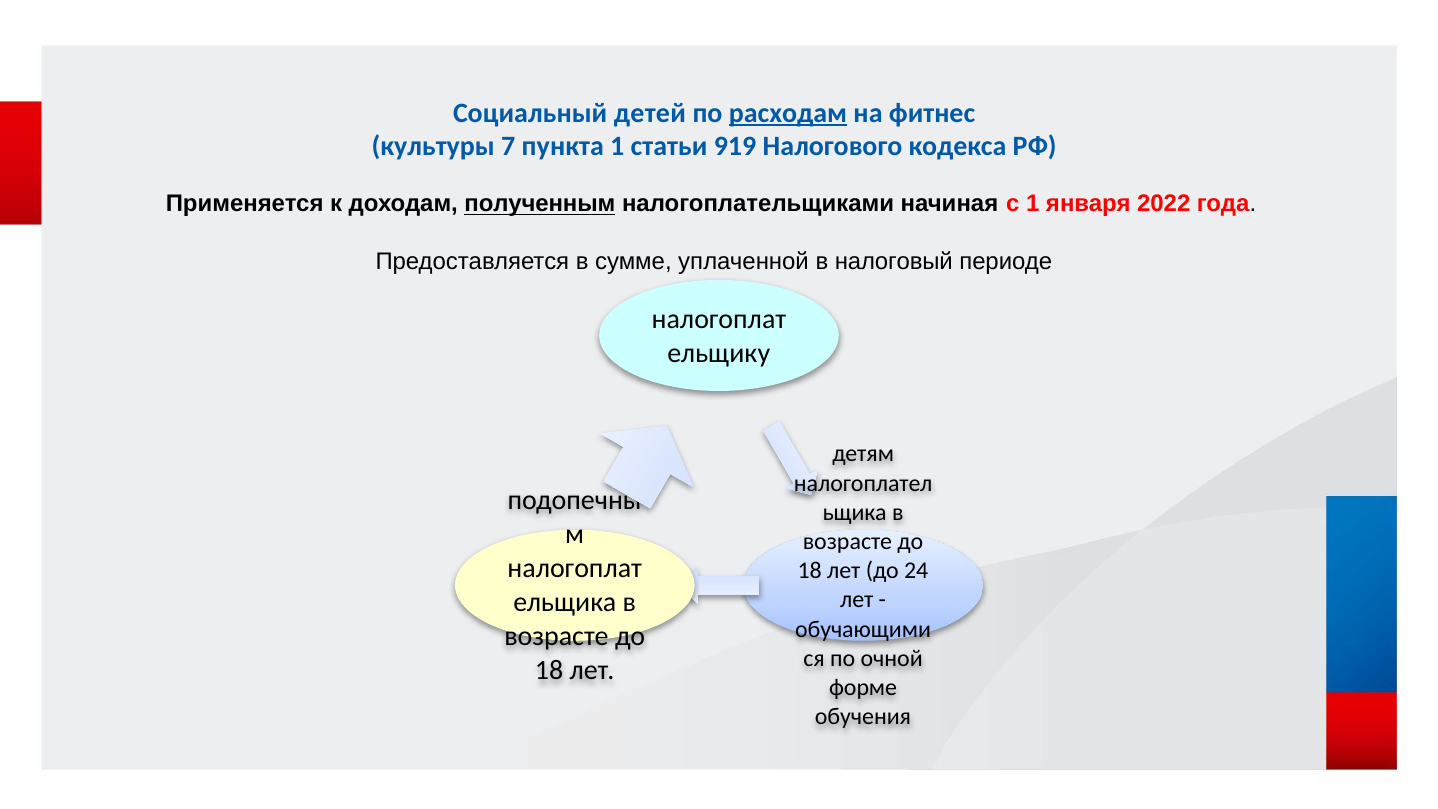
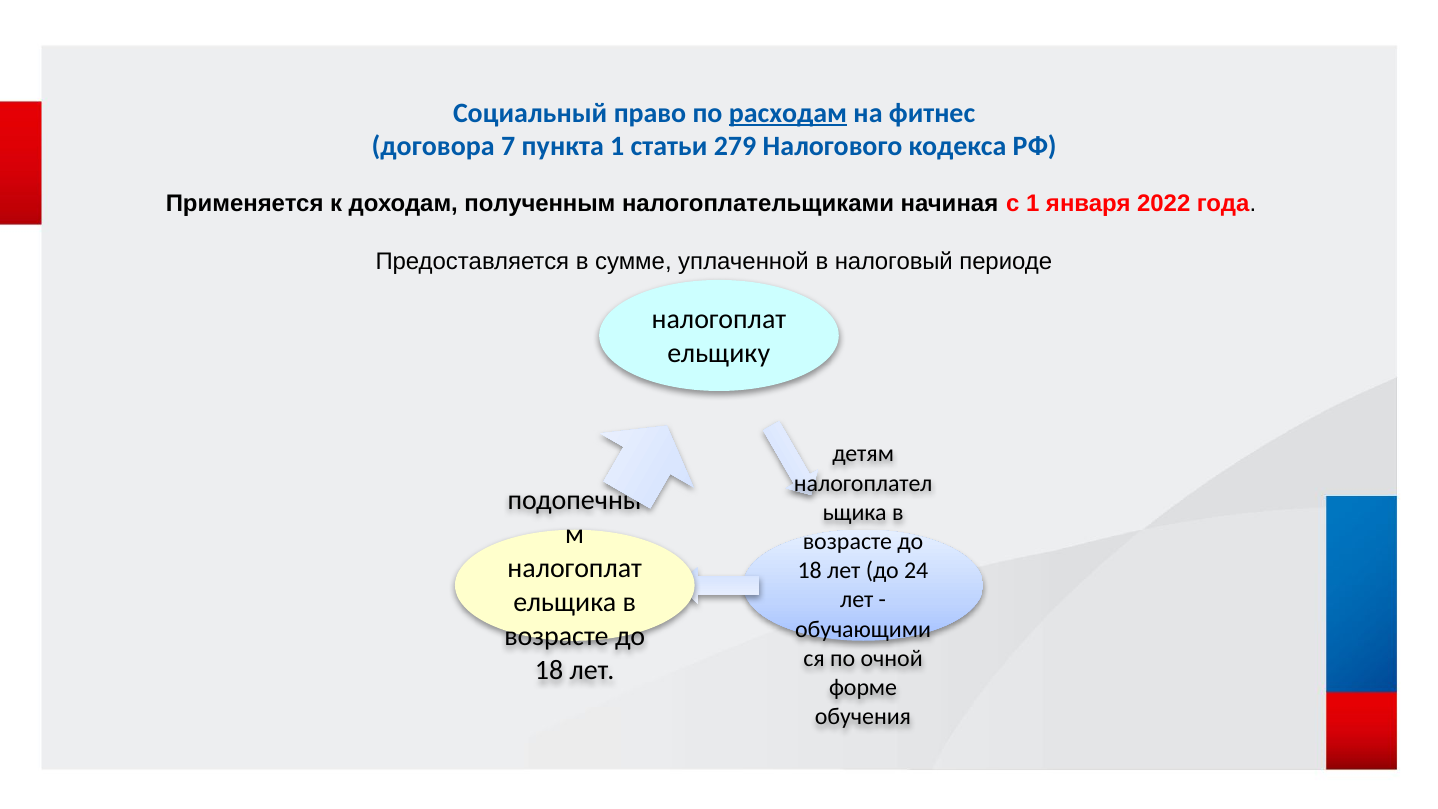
детей: детей -> право
культуры: культуры -> договора
919: 919 -> 279
полученным underline: present -> none
